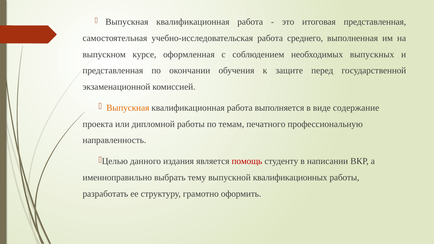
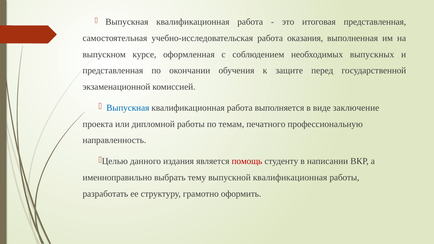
среднего: среднего -> оказания
Выпускная at (128, 108) colour: orange -> blue
содержание: содержание -> заключение
выпускной квалификационных: квалификационных -> квалификационная
